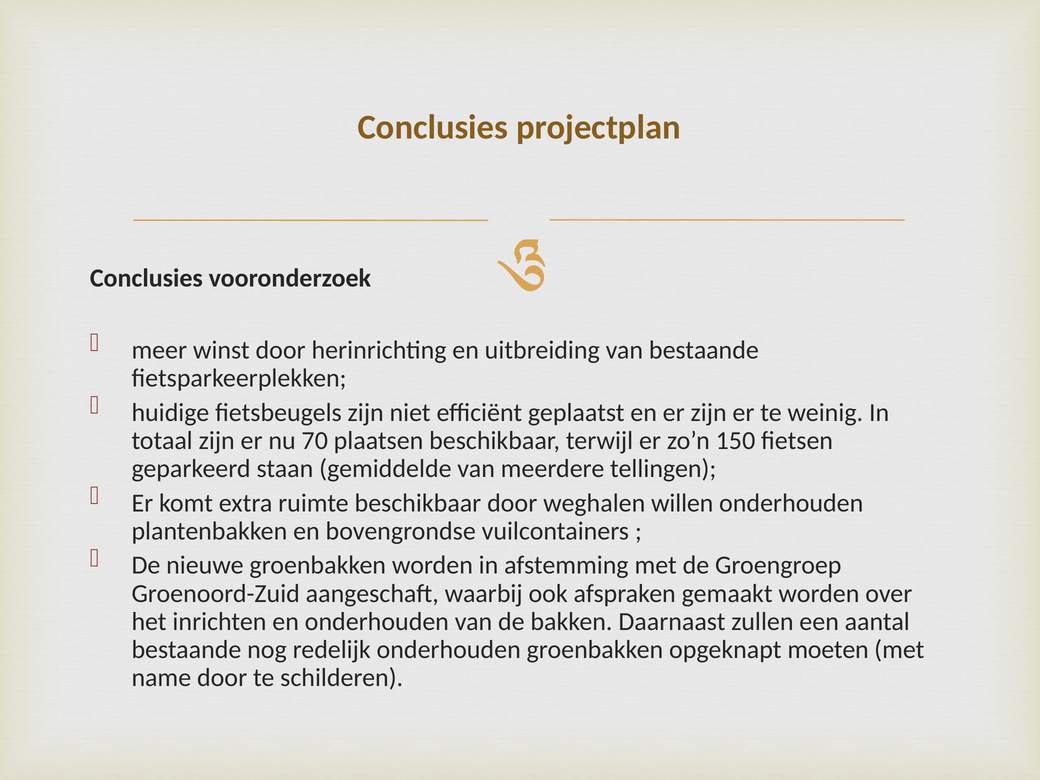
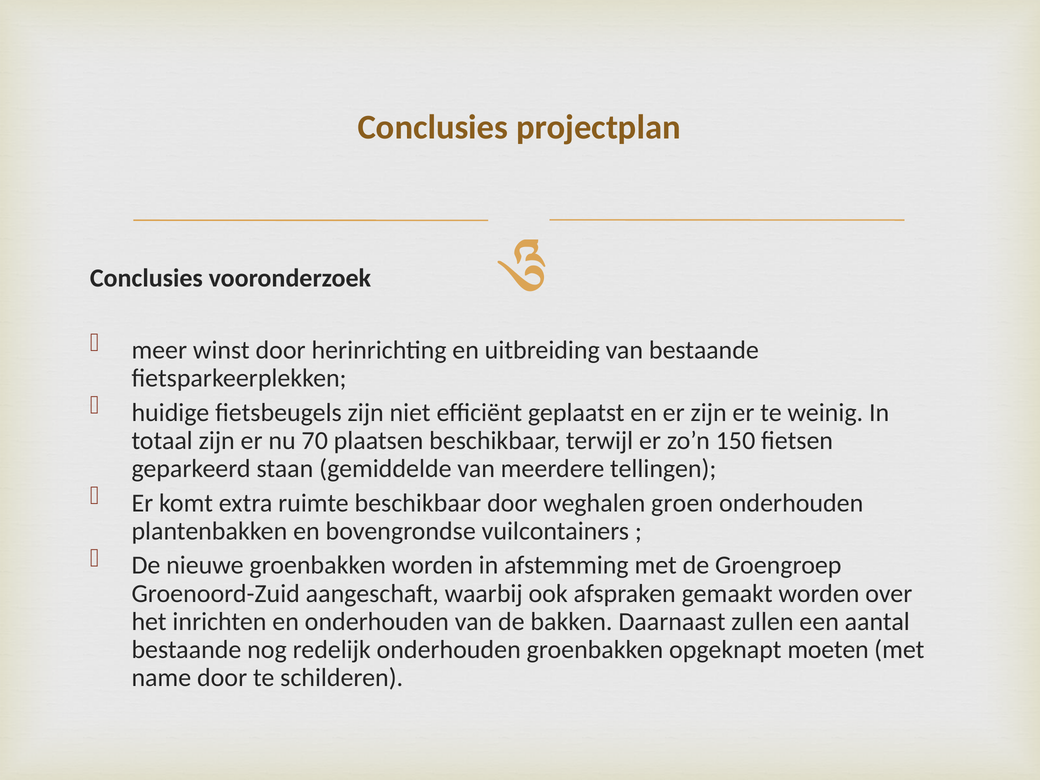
willen: willen -> groen
